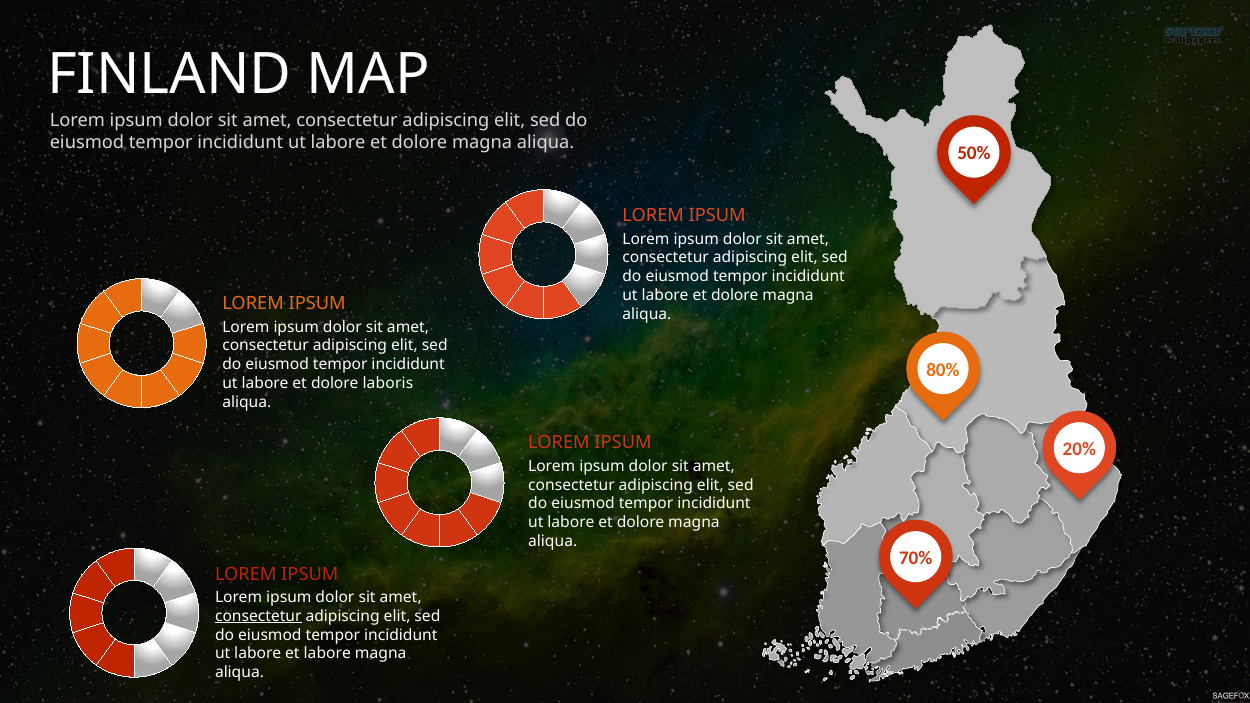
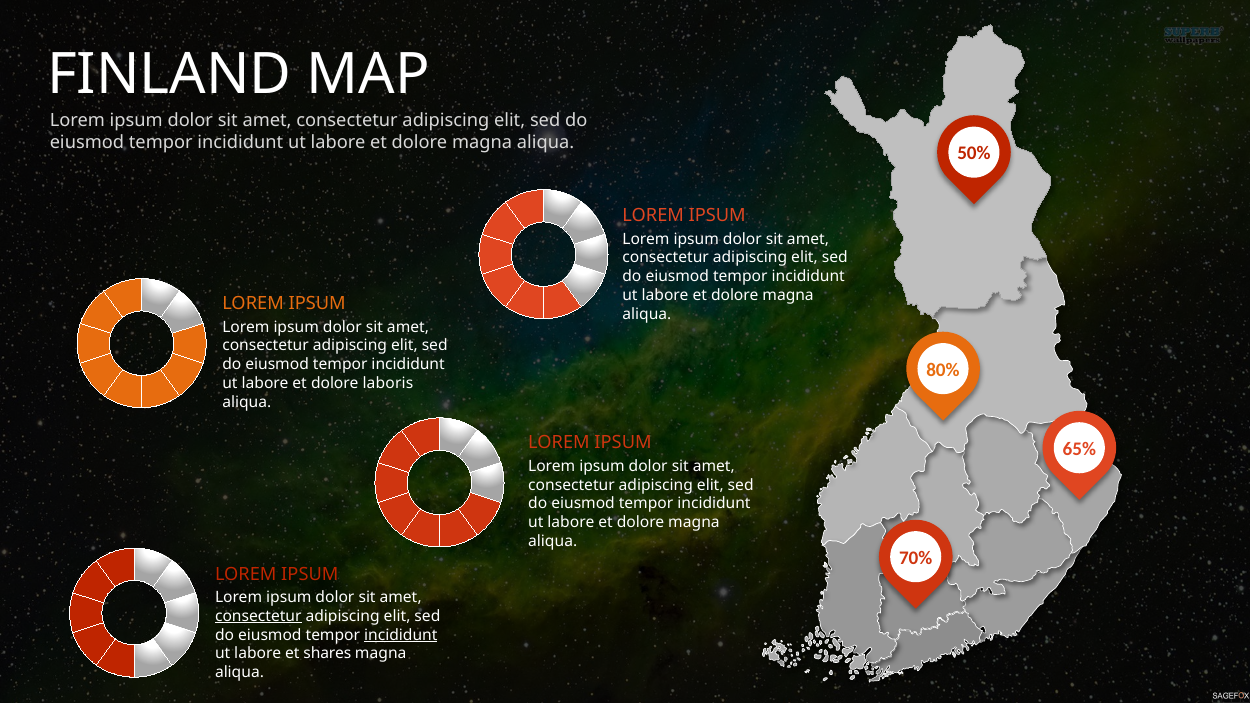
20%: 20% -> 65%
incididunt at (401, 635) underline: none -> present
et labore: labore -> shares
